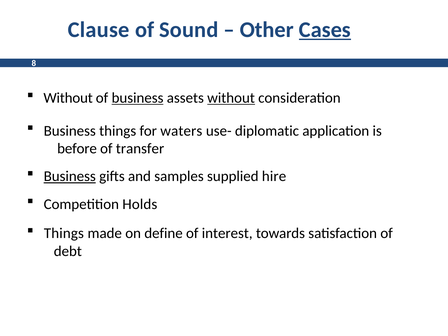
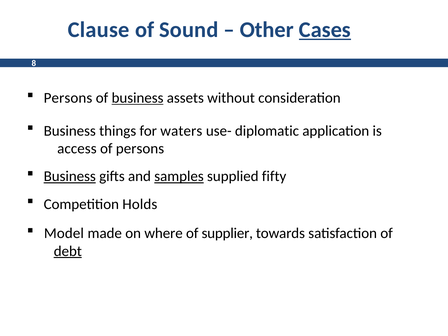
Without at (68, 98): Without -> Persons
without at (231, 98) underline: present -> none
before: before -> access
of transfer: transfer -> persons
samples underline: none -> present
hire: hire -> fifty
Things at (64, 233): Things -> Model
define: define -> where
interest: interest -> supplier
debt underline: none -> present
